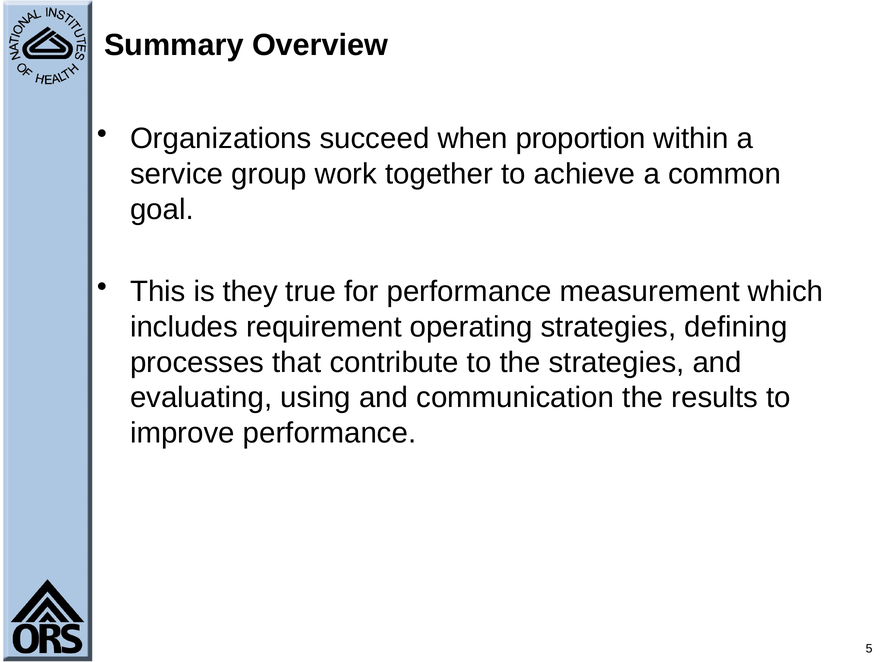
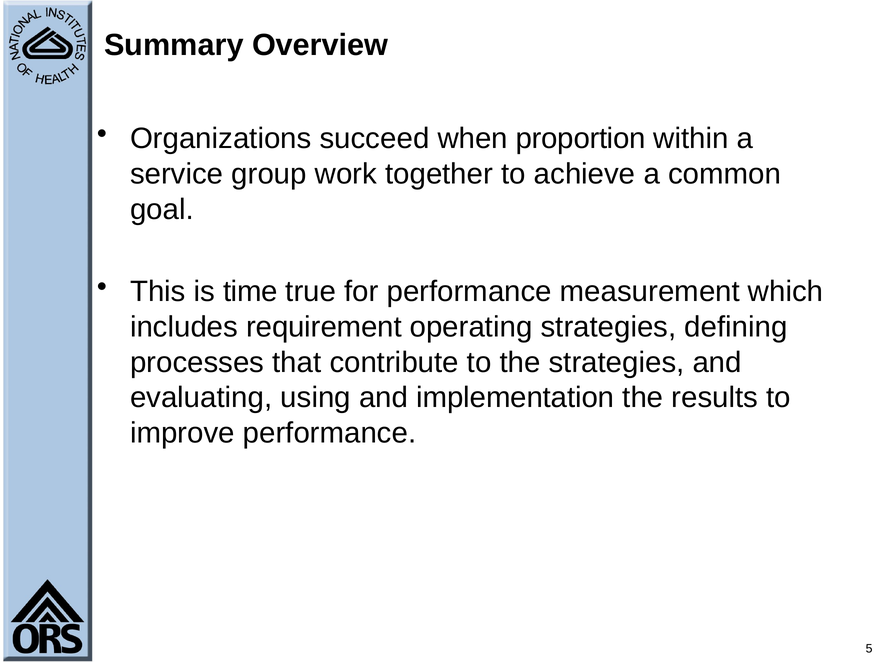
they: they -> time
communication: communication -> implementation
